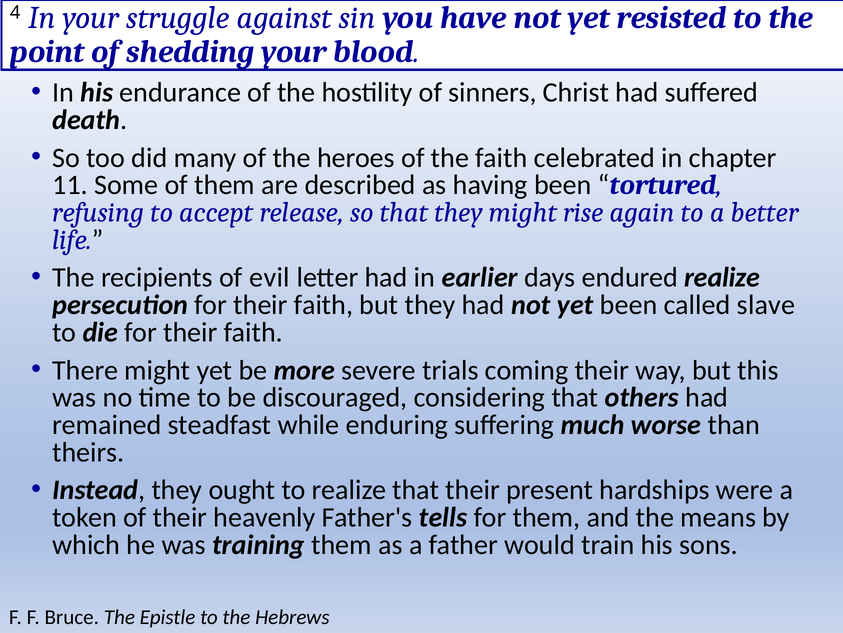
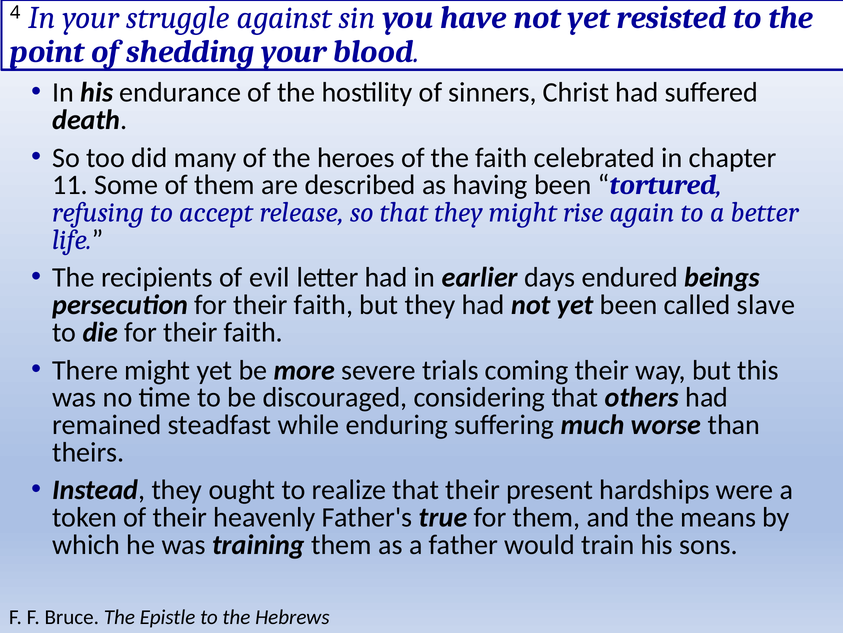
endured realize: realize -> beings
tells: tells -> true
